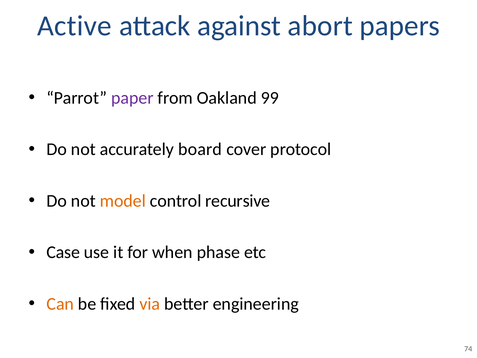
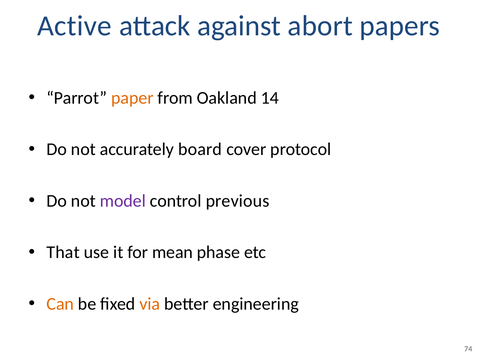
paper colour: purple -> orange
99: 99 -> 14
model colour: orange -> purple
recursive: recursive -> previous
Case: Case -> That
when: when -> mean
